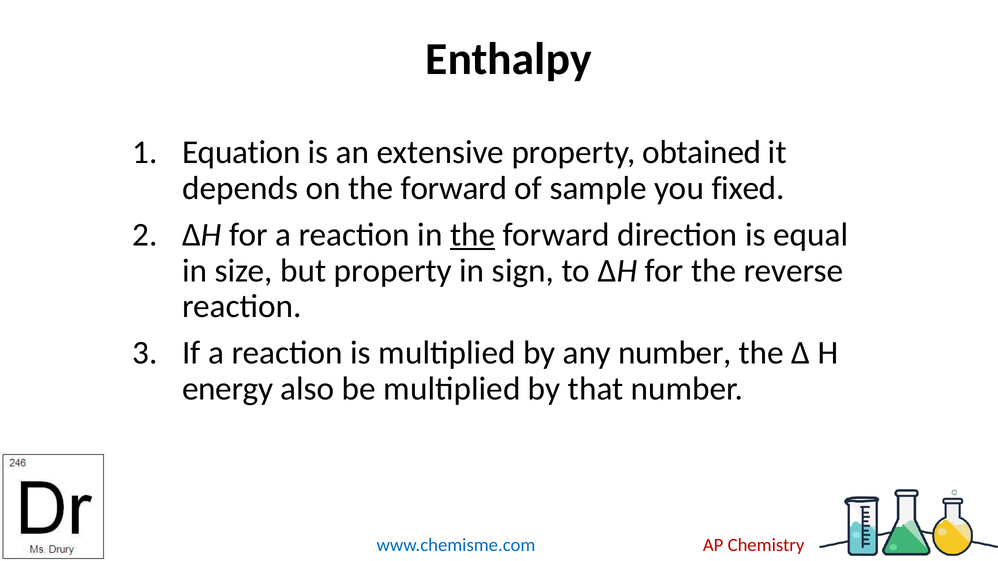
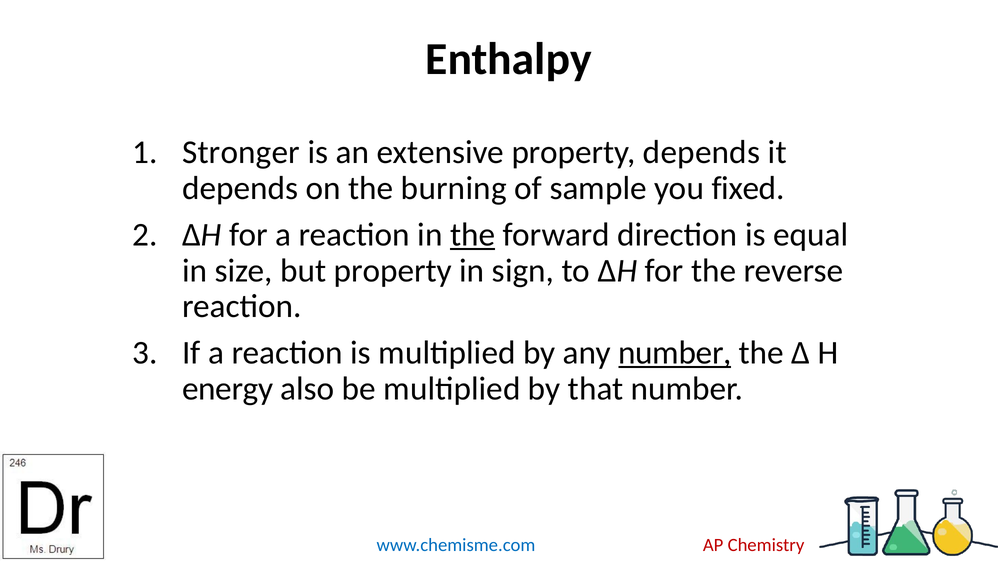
Equation: Equation -> Stronger
property obtained: obtained -> depends
on the forward: forward -> burning
number at (675, 353) underline: none -> present
